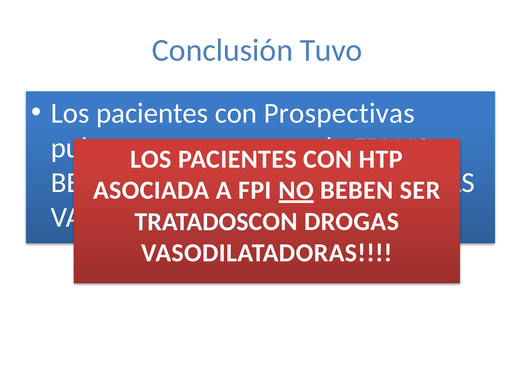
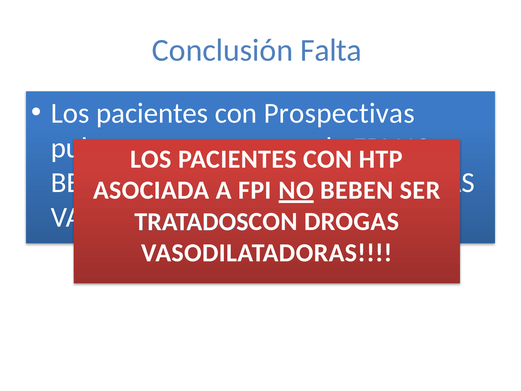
Tuvo: Tuvo -> Falta
